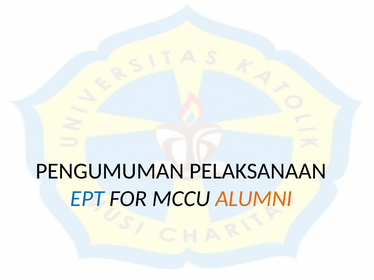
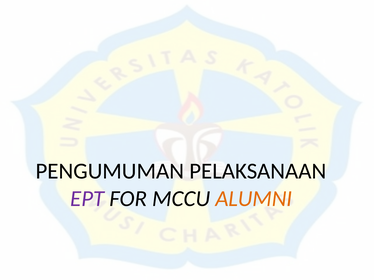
EPT colour: blue -> purple
